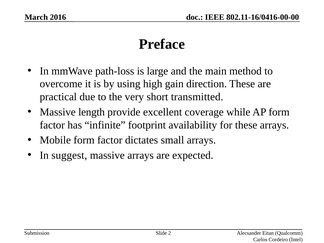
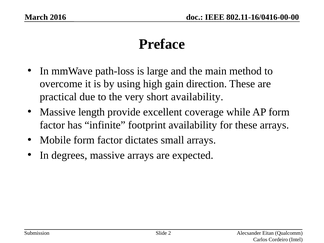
short transmitted: transmitted -> availability
suggest: suggest -> degrees
